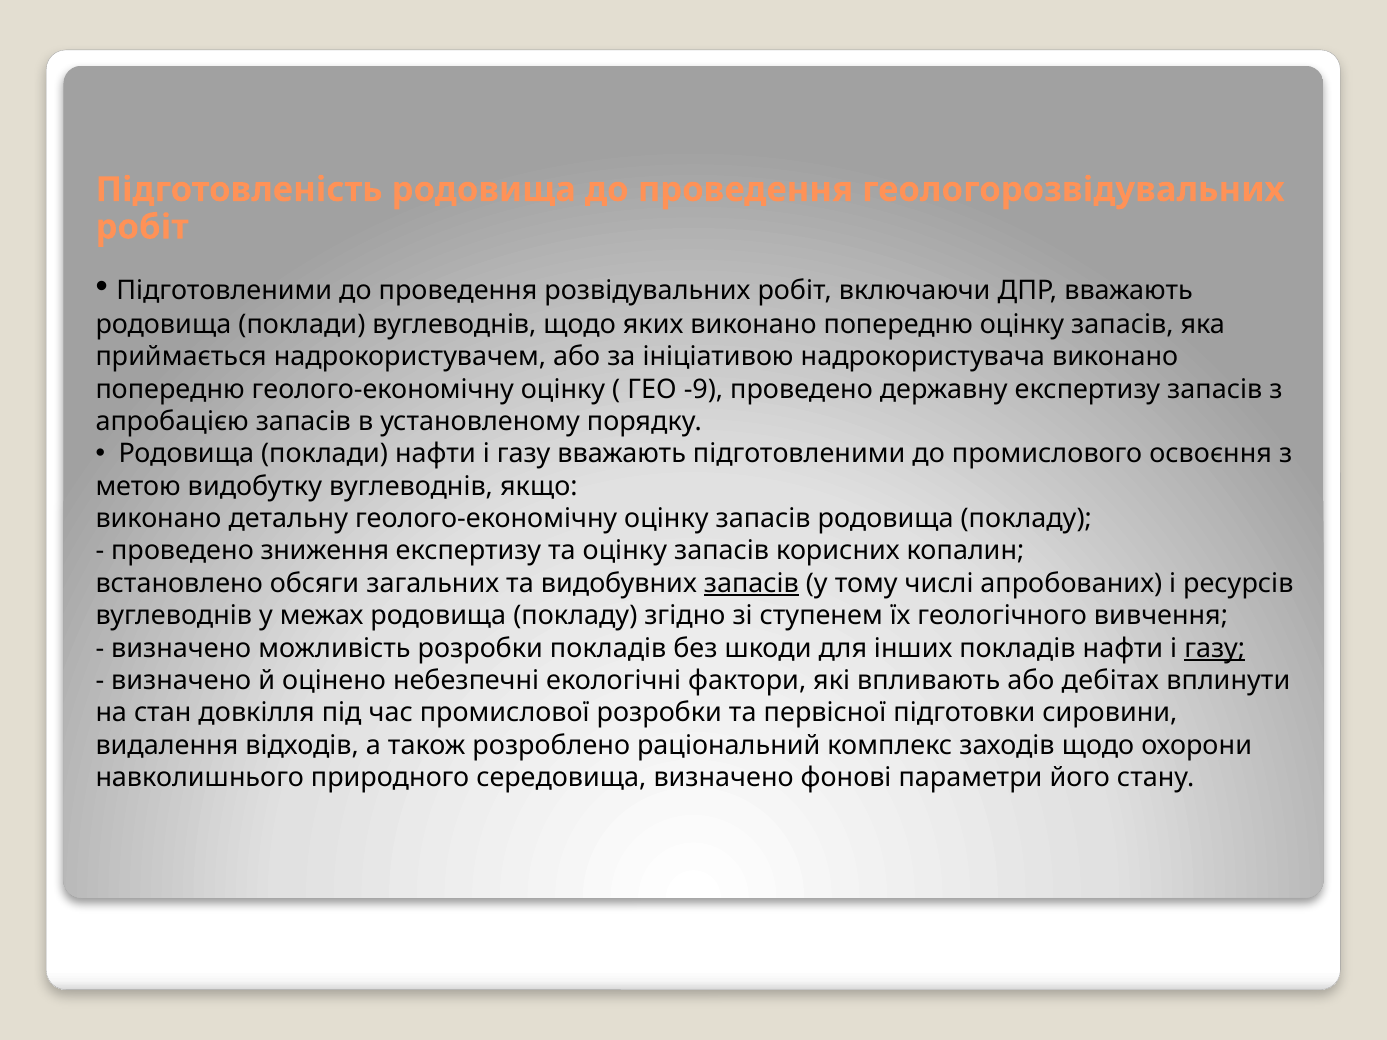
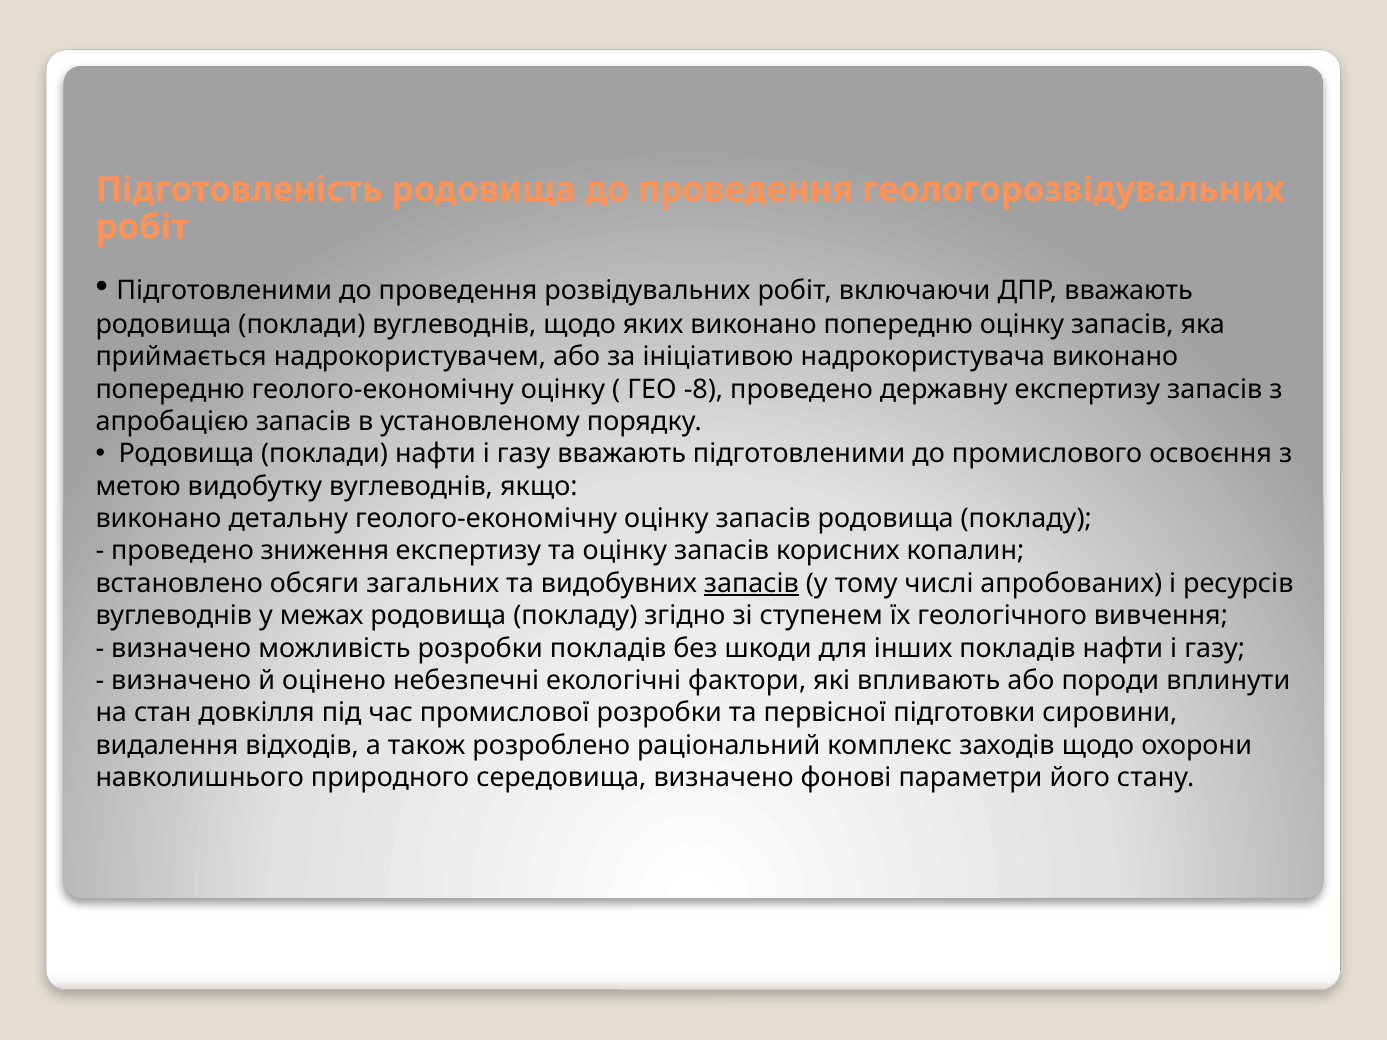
-9: -9 -> -8
газу at (1215, 648) underline: present -> none
дебітах: дебітах -> породи
